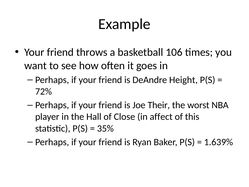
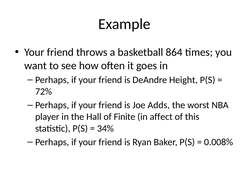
106: 106 -> 864
Their: Their -> Adds
Close: Close -> Finite
35%: 35% -> 34%
1.639%: 1.639% -> 0.008%
